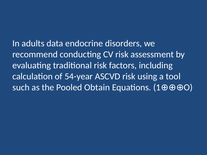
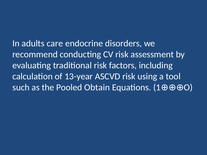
data: data -> care
54-year: 54-year -> 13-year
